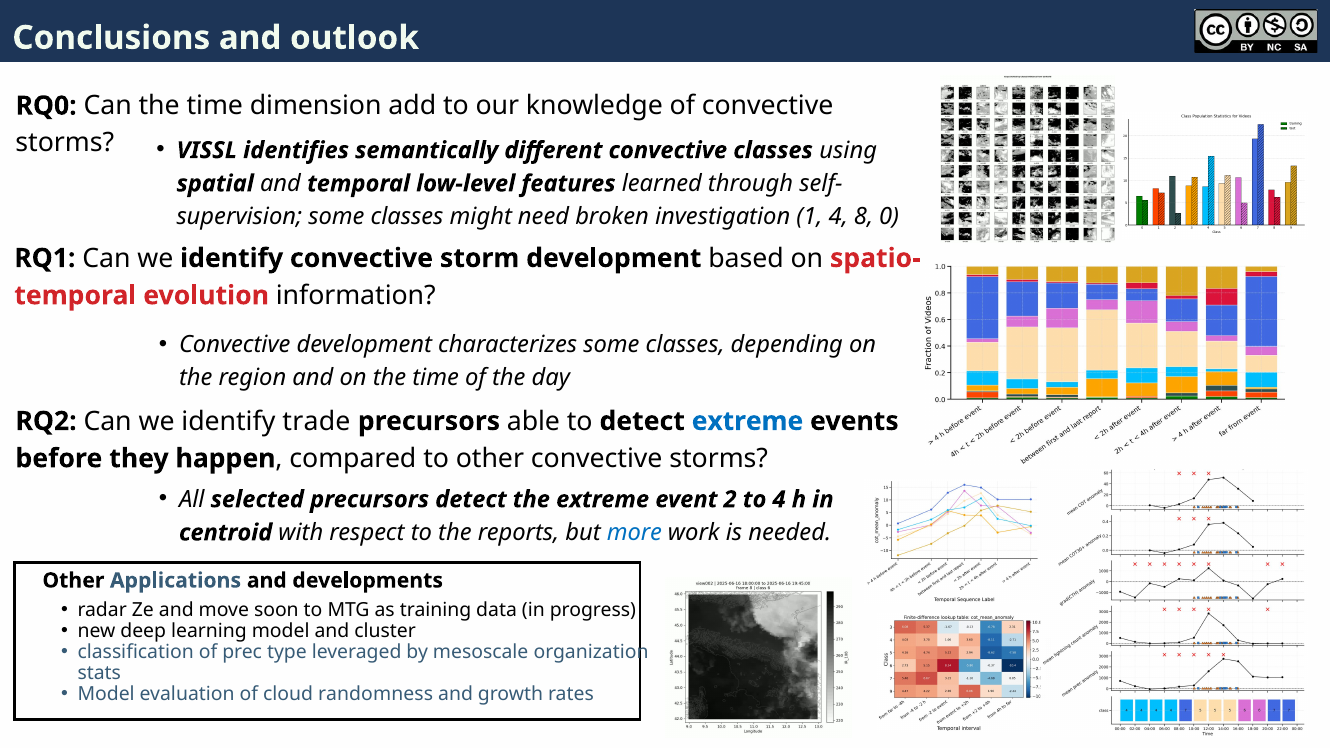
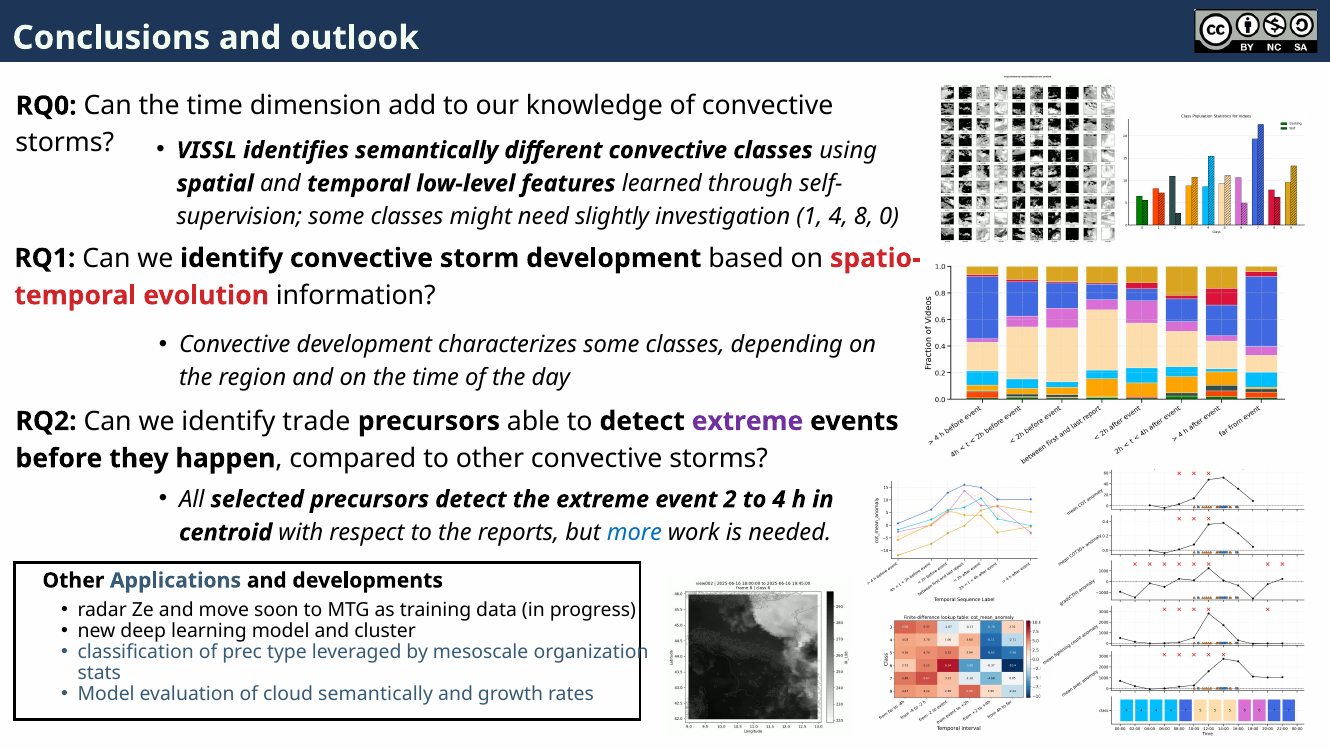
broken: broken -> slightly
extreme at (747, 421) colour: blue -> purple
cloud randomness: randomness -> semantically
